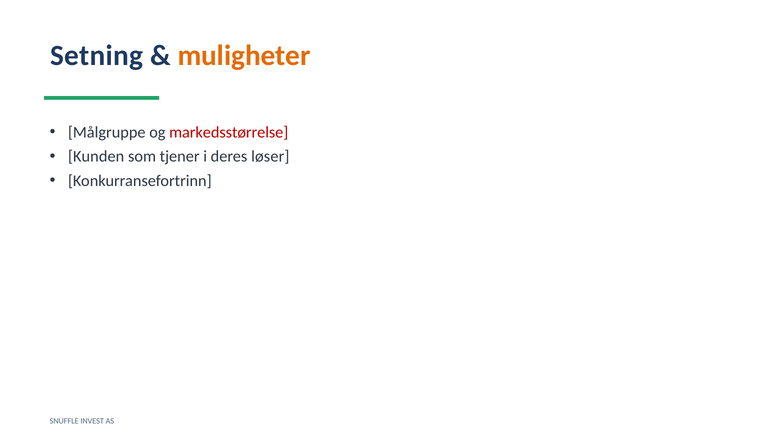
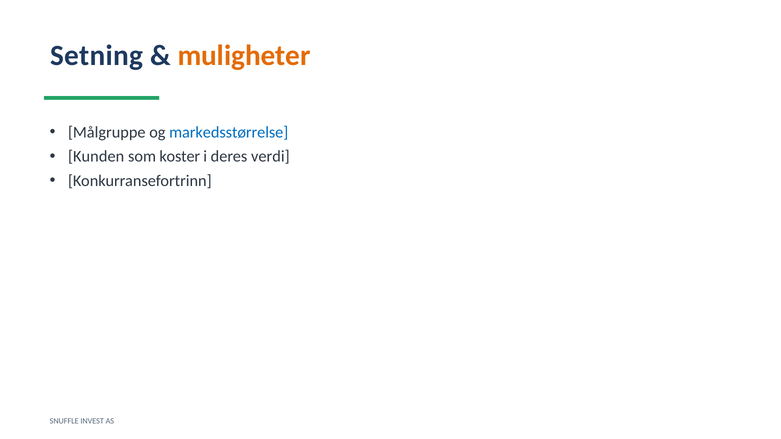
markedsstørrelse colour: red -> blue
tjener: tjener -> koster
løser: løser -> verdi
